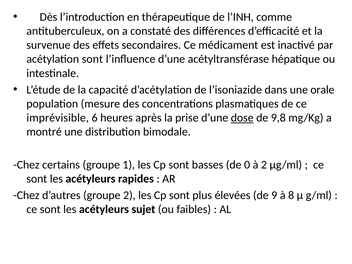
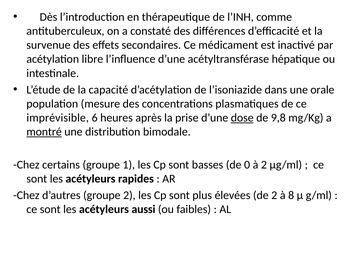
acétylation sont: sont -> libre
montré underline: none -> present
de 9: 9 -> 2
sujet: sujet -> aussi
